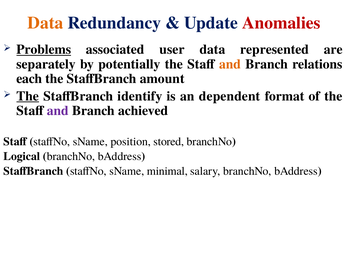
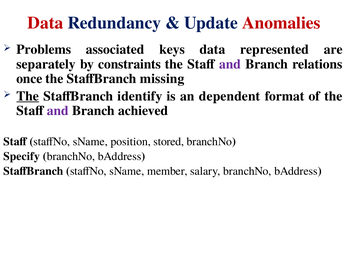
Data at (45, 23) colour: orange -> red
Problems underline: present -> none
user: user -> keys
potentially: potentially -> constraints
and at (230, 64) colour: orange -> purple
each: each -> once
amount: amount -> missing
Logical: Logical -> Specify
minimal: minimal -> member
